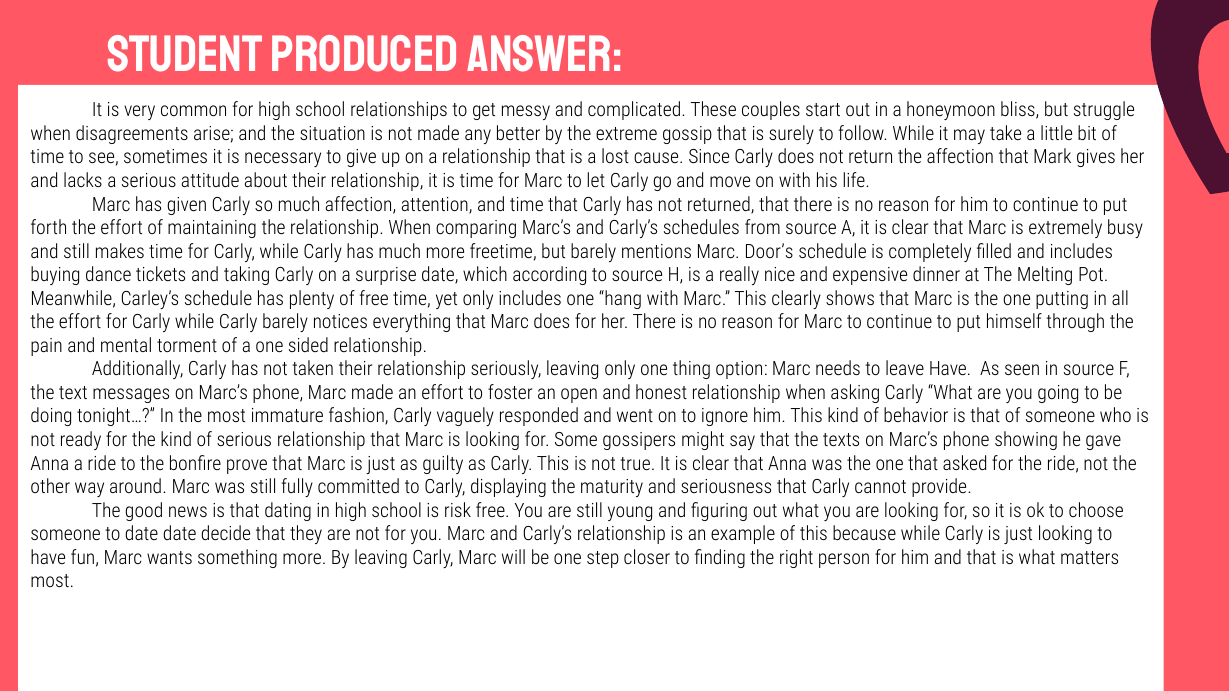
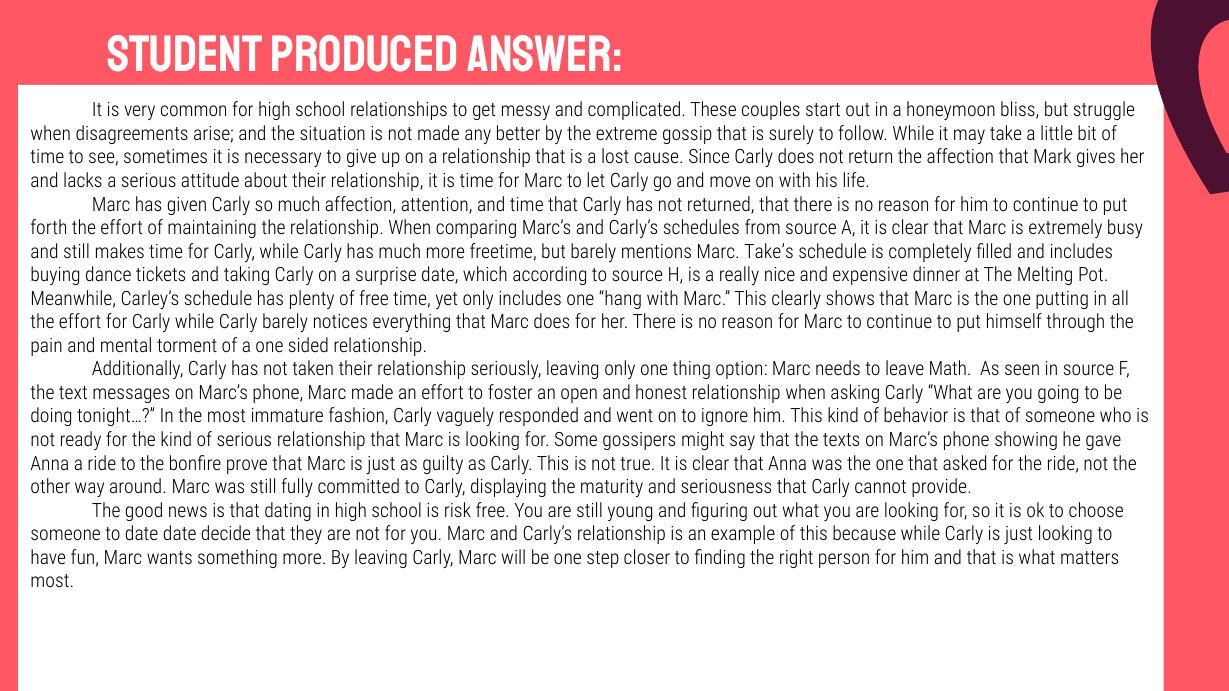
Door’s: Door’s -> Take’s
leave Have: Have -> Math
